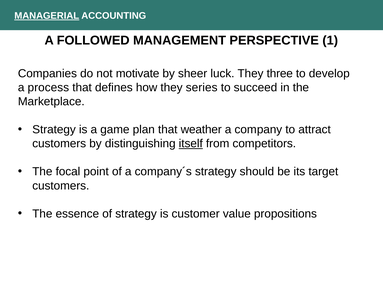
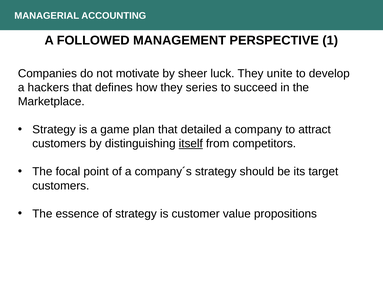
MANAGERIAL underline: present -> none
three: three -> unite
process: process -> hackers
weather: weather -> detailed
